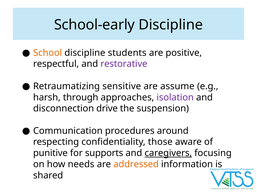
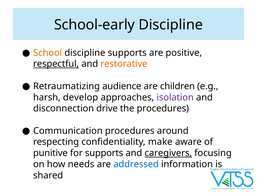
discipline students: students -> supports
respectful underline: none -> present
restorative colour: purple -> orange
sensitive: sensitive -> audience
assume: assume -> children
through: through -> develop
the suspension: suspension -> procedures
those: those -> make
addressed colour: orange -> blue
